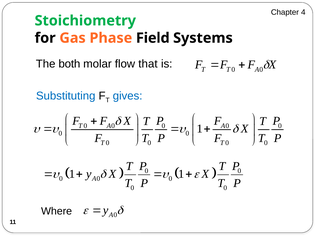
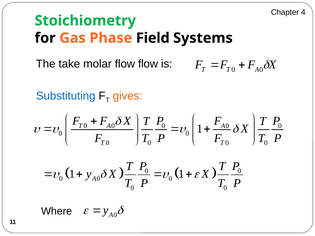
both: both -> take
flow that: that -> flow
gives colour: blue -> orange
